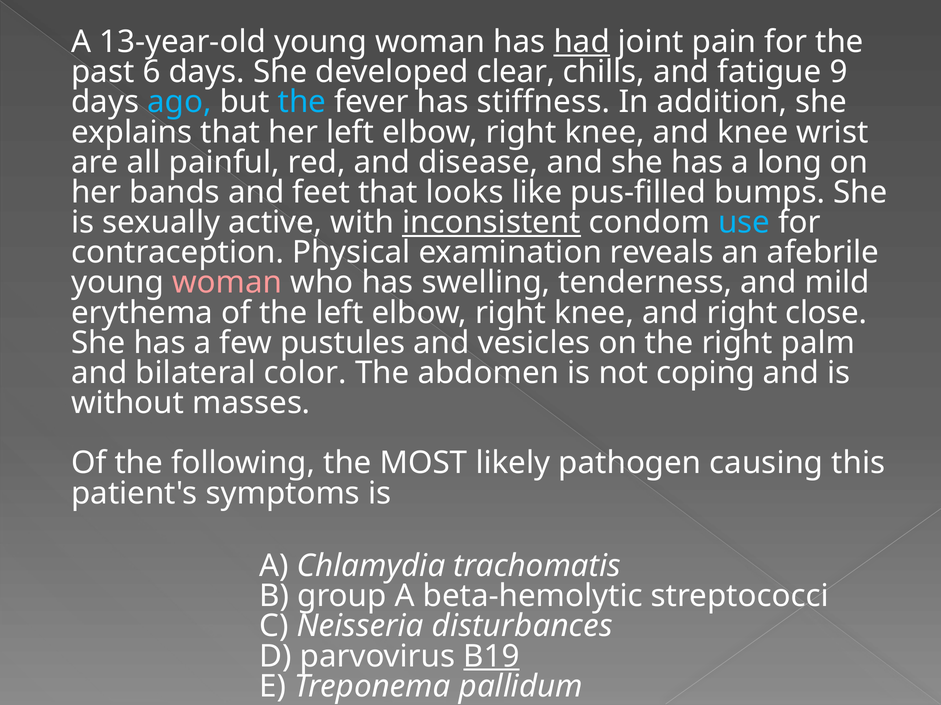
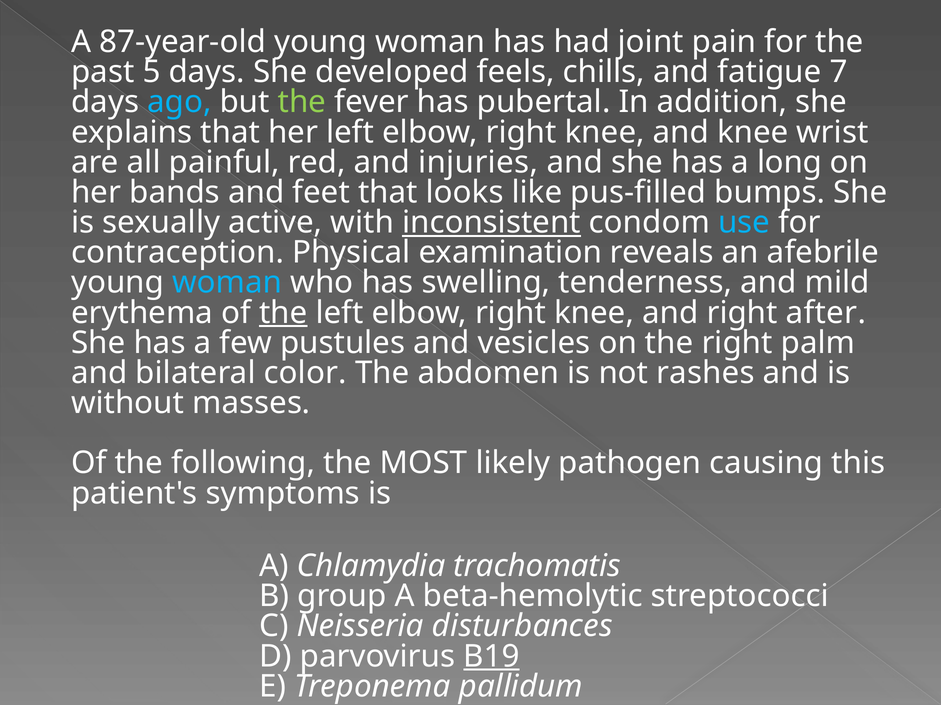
13-year-old: 13-year-old -> 87-year-old
had underline: present -> none
6: 6 -> 5
clear: clear -> feels
9: 9 -> 7
the at (302, 102) colour: light blue -> light green
stiffness: stiffness -> pubertal
disease: disease -> injuries
woman at (227, 283) colour: pink -> light blue
the at (283, 313) underline: none -> present
close: close -> after
coping: coping -> rashes
